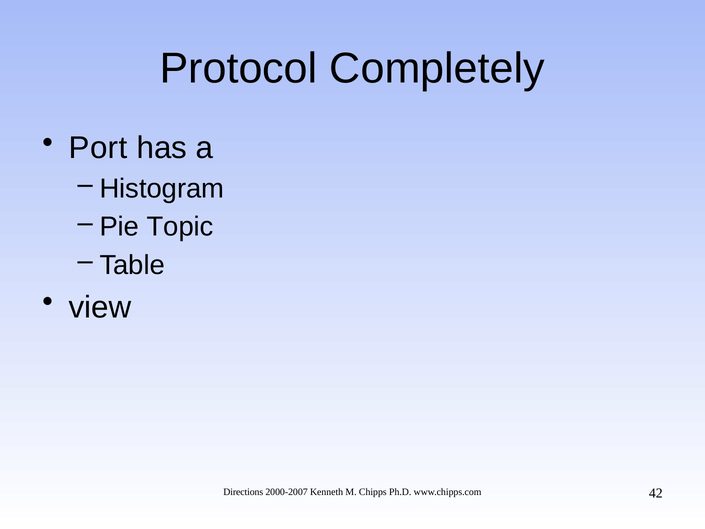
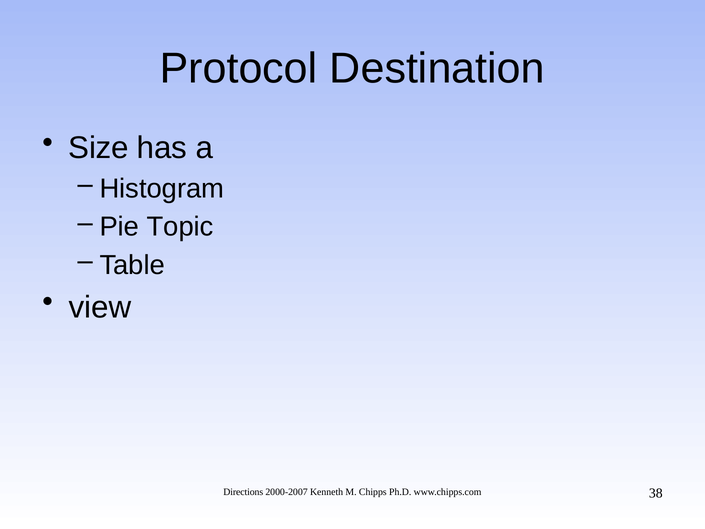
Completely: Completely -> Destination
Port: Port -> Size
42: 42 -> 38
